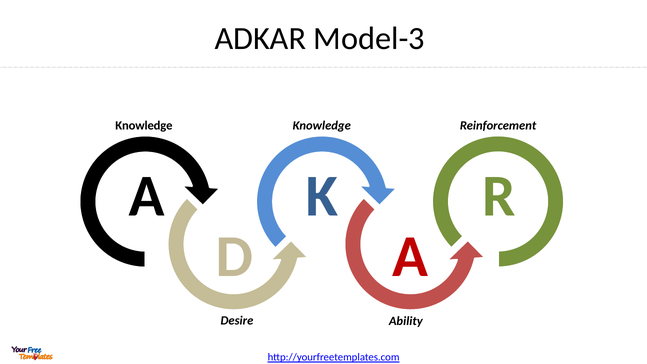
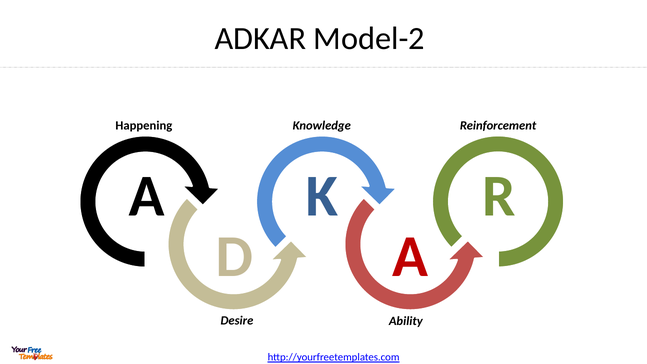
Model-3: Model-3 -> Model-2
Knowledge at (144, 126): Knowledge -> Happening
